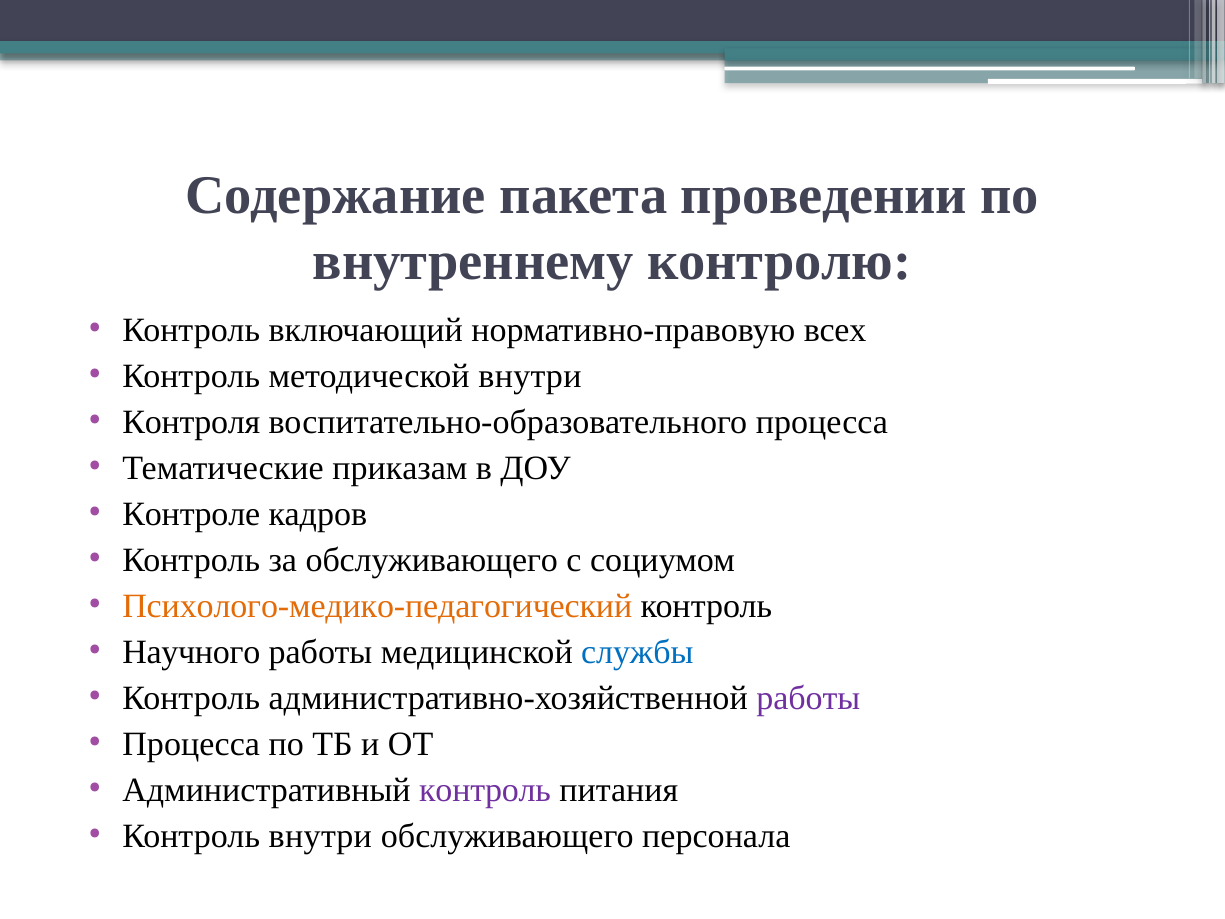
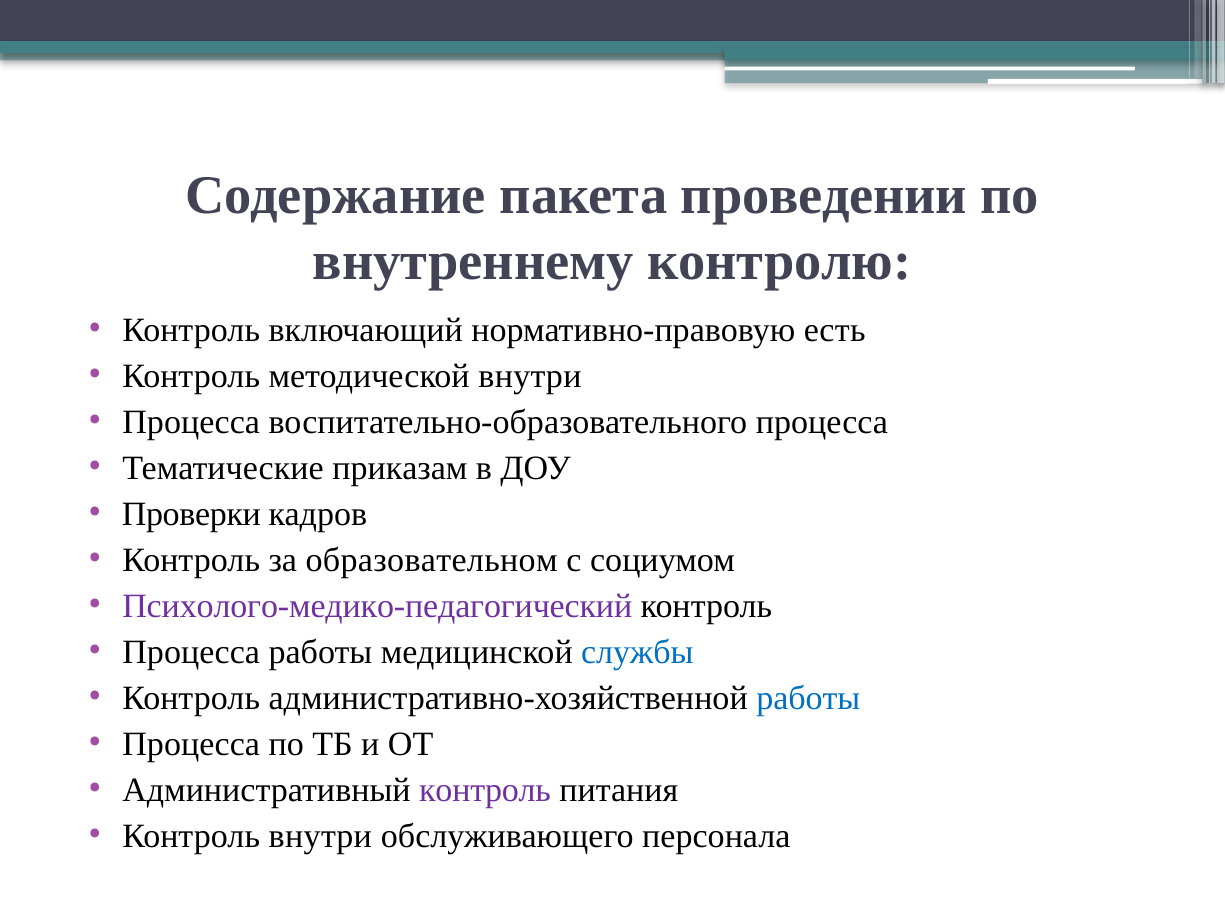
всех: всех -> есть
Контроля at (191, 422): Контроля -> Процесса
Контроле: Контроле -> Проверки
за обслуживающего: обслуживающего -> образовательном
Психолого-медико-педагогический colour: orange -> purple
Научного at (191, 652): Научного -> Процесса
работы at (808, 698) colour: purple -> blue
